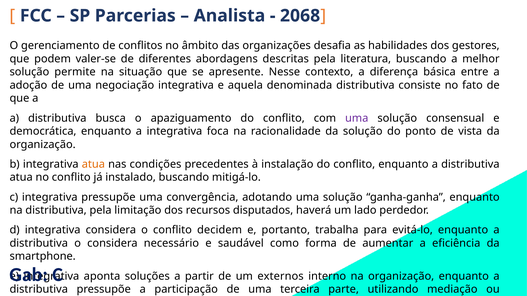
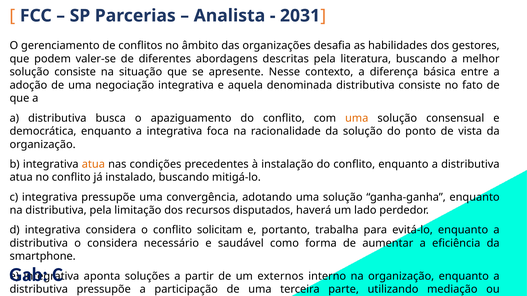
2068: 2068 -> 2031
solução permite: permite -> consiste
uma at (357, 118) colour: purple -> orange
decidem: decidem -> solicitam
